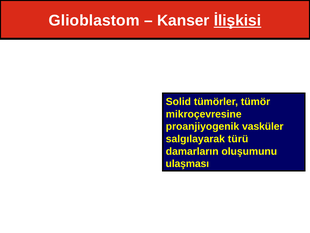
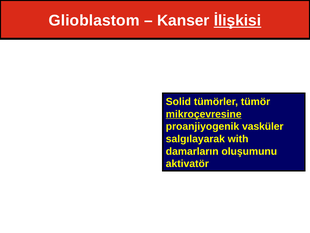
mikroçevresine underline: none -> present
türü: türü -> with
ulaşması: ulaşması -> aktivatör
